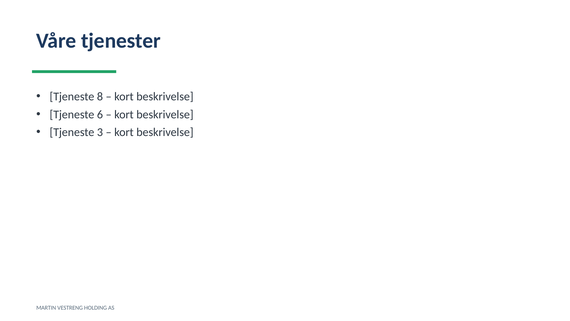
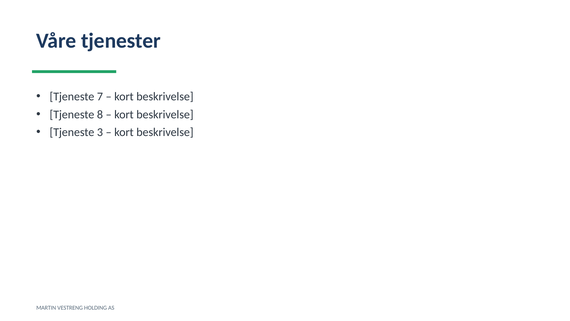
8: 8 -> 7
6: 6 -> 8
